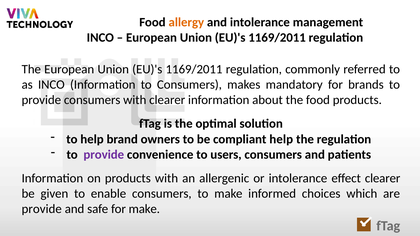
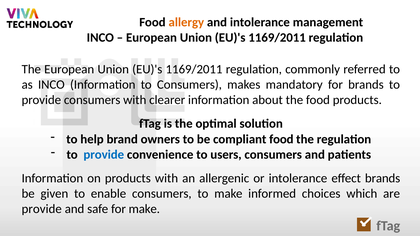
compliant help: help -> food
provide at (104, 155) colour: purple -> blue
effect clearer: clearer -> brands
